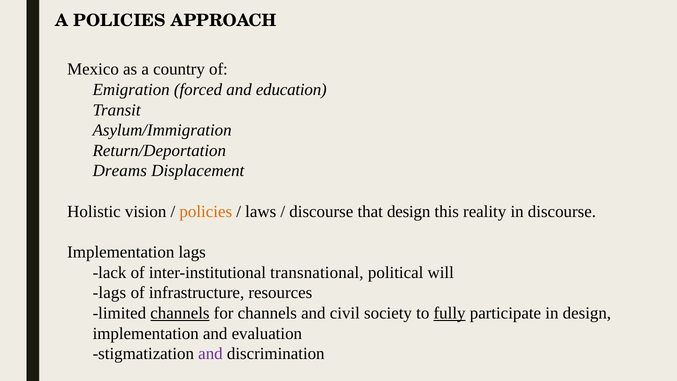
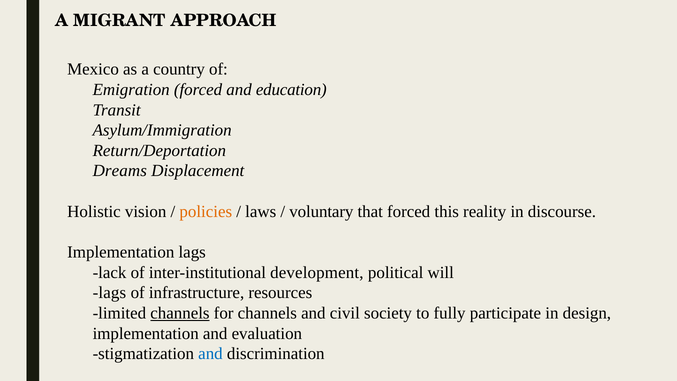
A POLICIES: POLICIES -> MIGRANT
discourse at (321, 211): discourse -> voluntary
that design: design -> forced
transnational: transnational -> development
fully underline: present -> none
and at (210, 354) colour: purple -> blue
